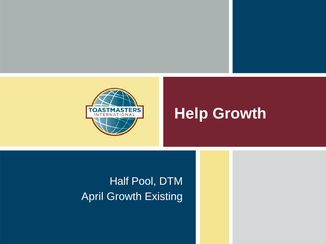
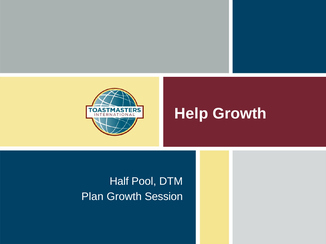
April: April -> Plan
Existing: Existing -> Session
